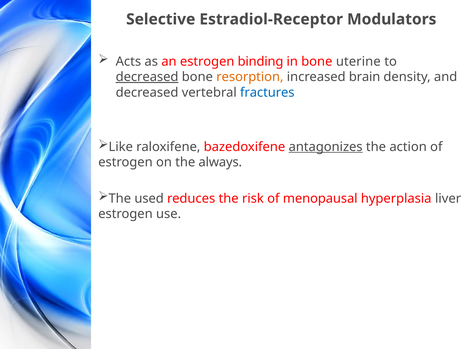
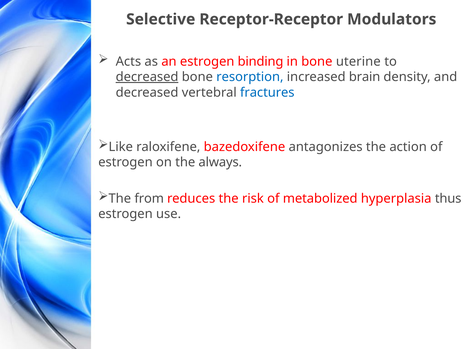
Estradiol-Receptor: Estradiol-Receptor -> Receptor-Receptor
resorption colour: orange -> blue
antagonizes underline: present -> none
used: used -> from
menopausal: menopausal -> metabolized
liver: liver -> thus
